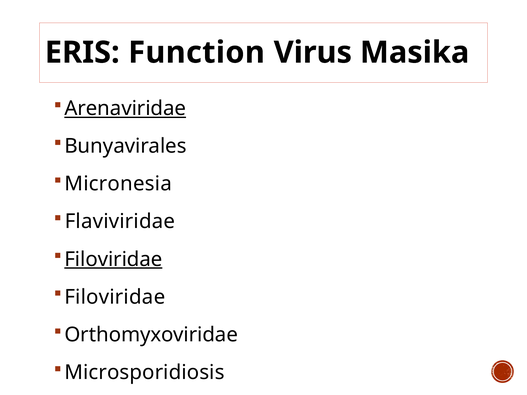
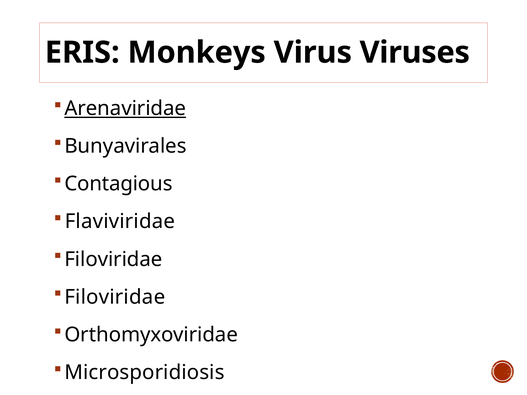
Function: Function -> Monkeys
Masika: Masika -> Viruses
Micronesia: Micronesia -> Contagious
Filoviridae at (113, 259) underline: present -> none
